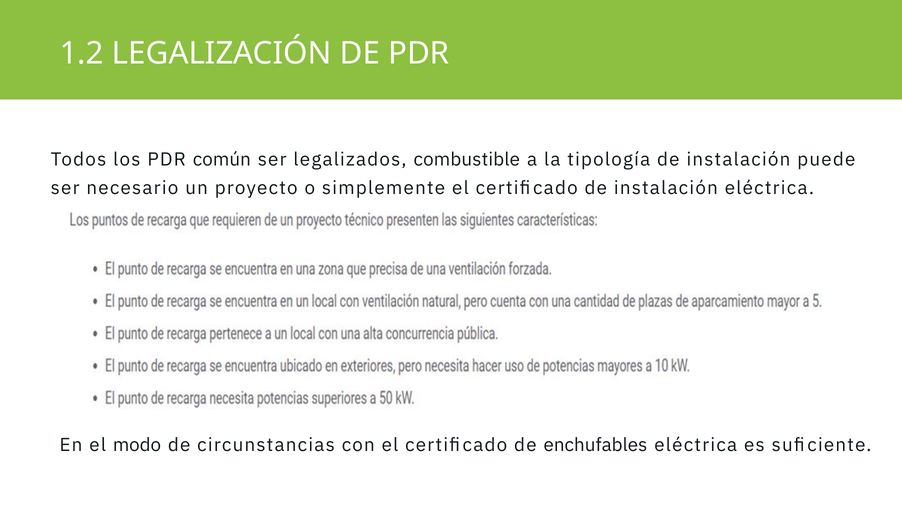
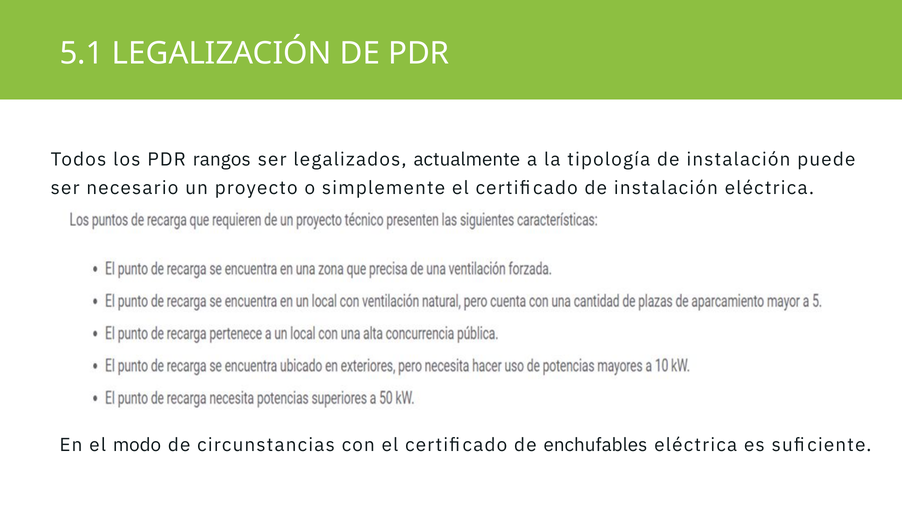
1.2: 1.2 -> 5.1
común: común -> rangos
combustible: combustible -> actualmente
